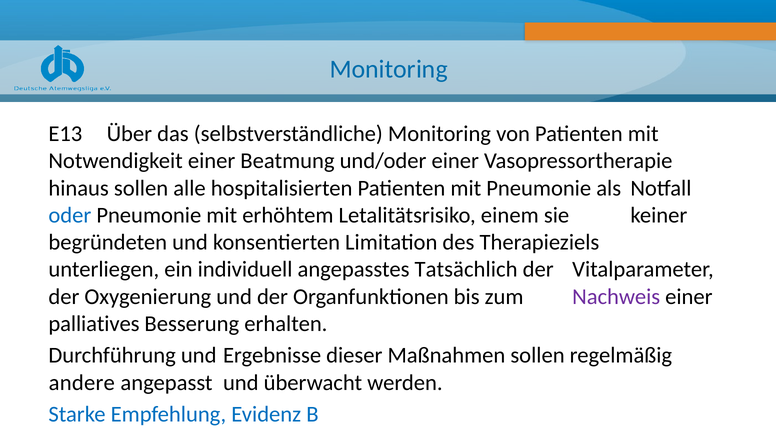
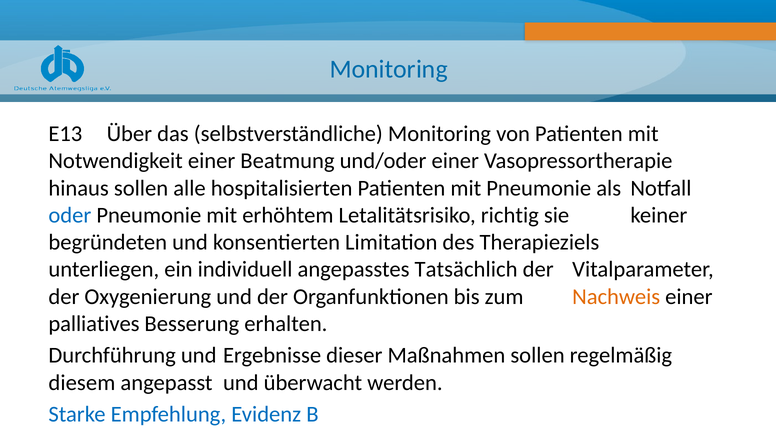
einem: einem -> richtig
Nachweis colour: purple -> orange
andere: andere -> diesem
